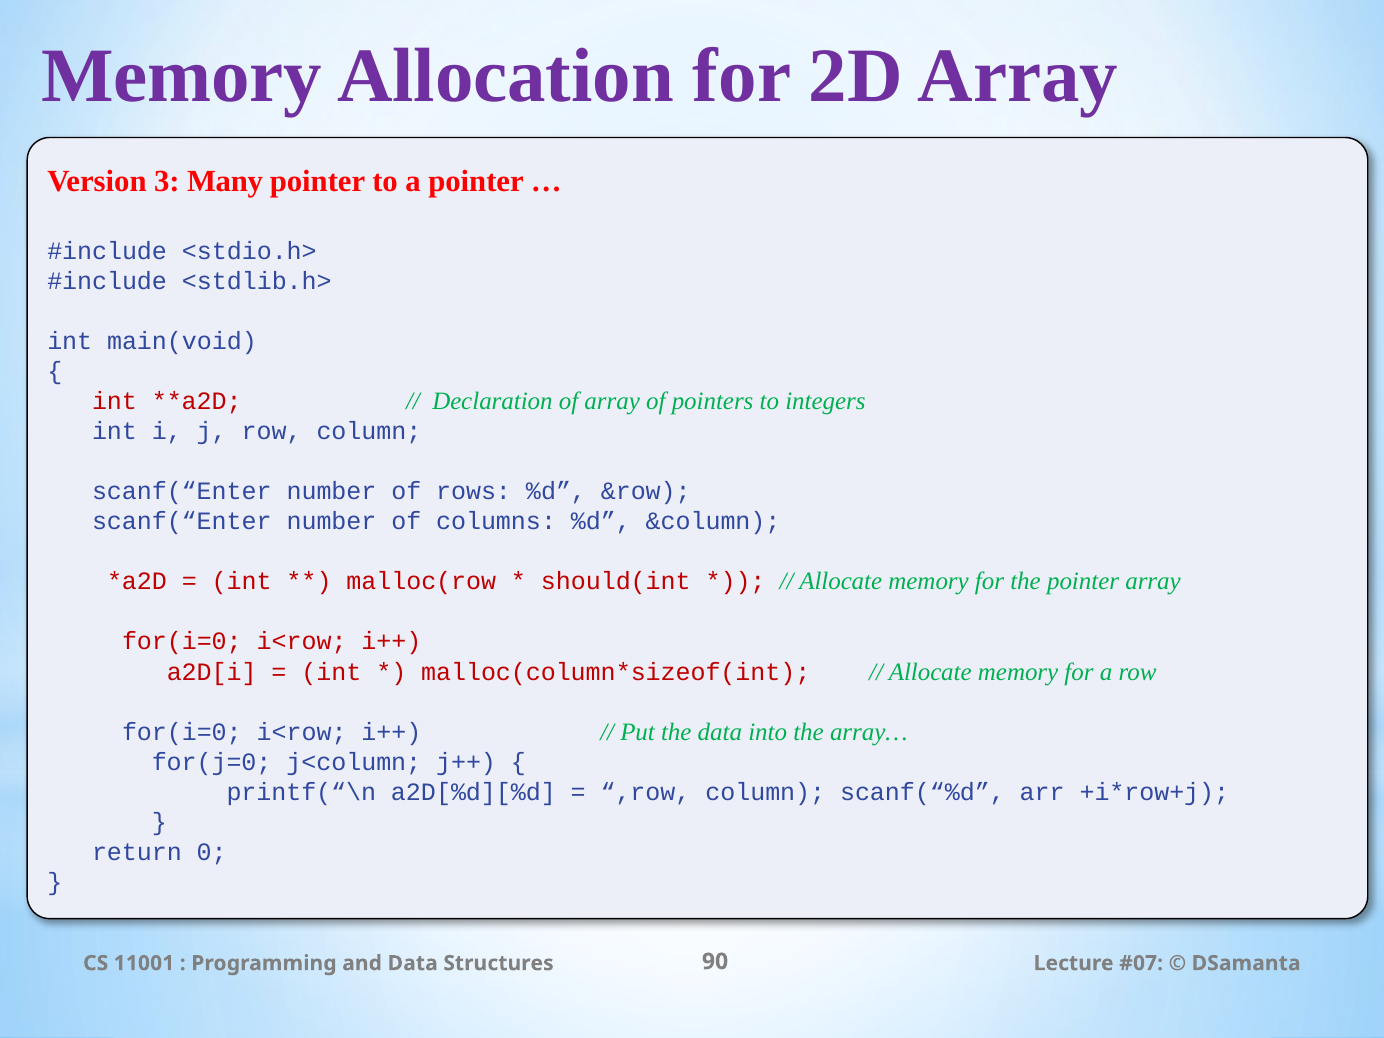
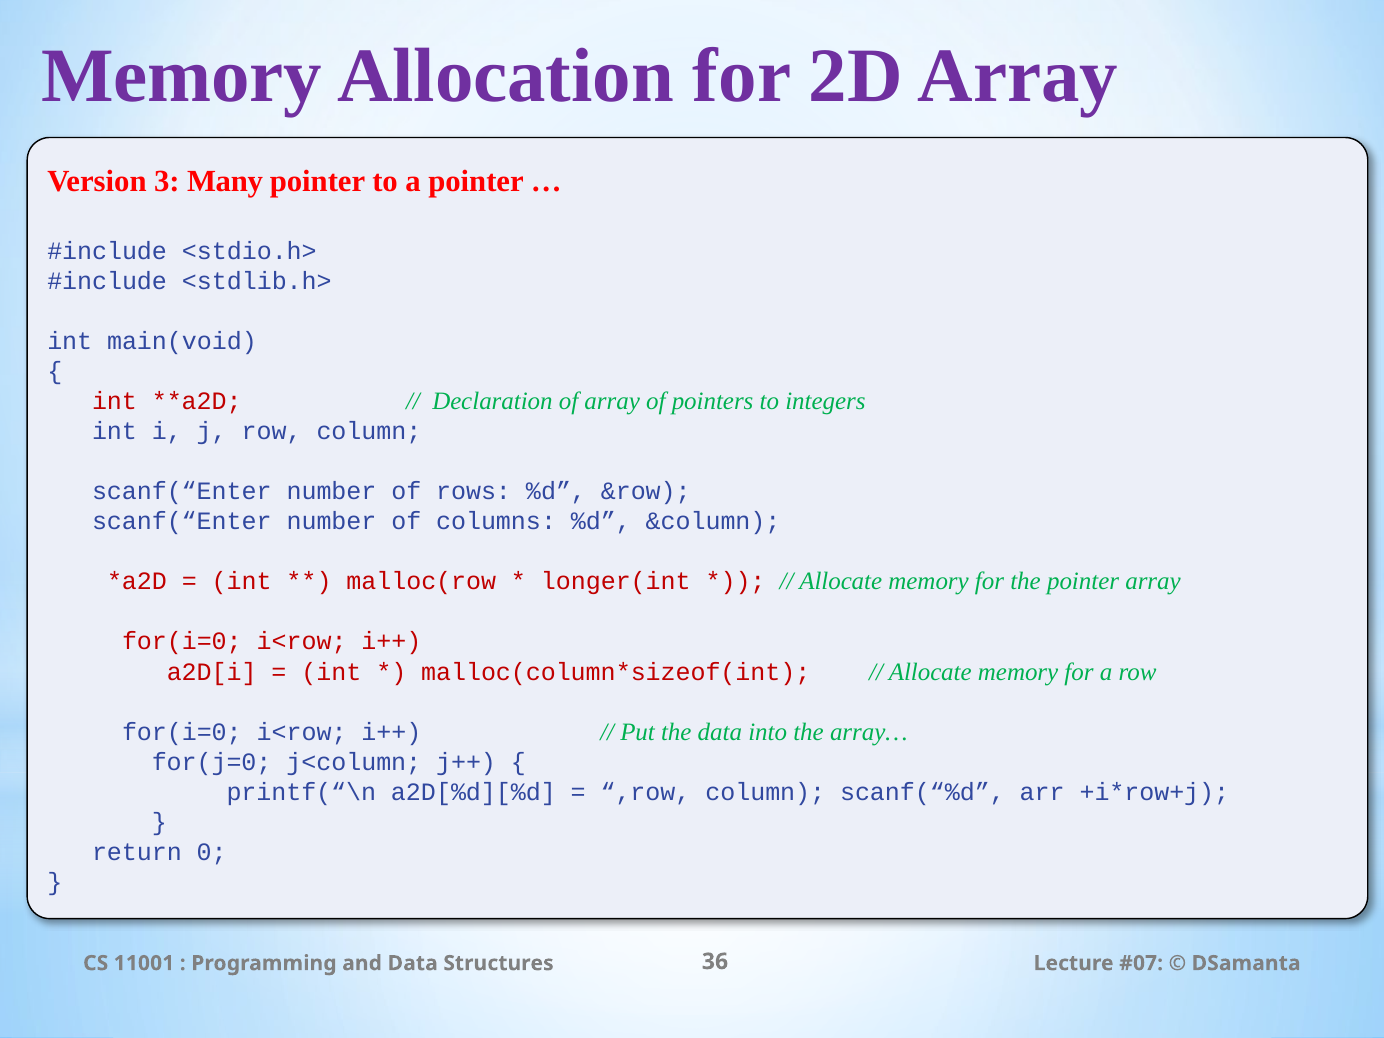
should(int: should(int -> longer(int
90: 90 -> 36
